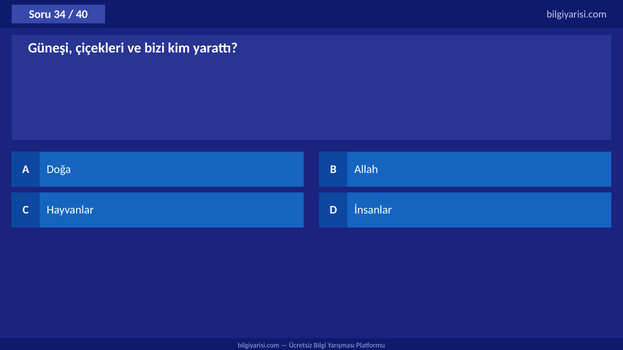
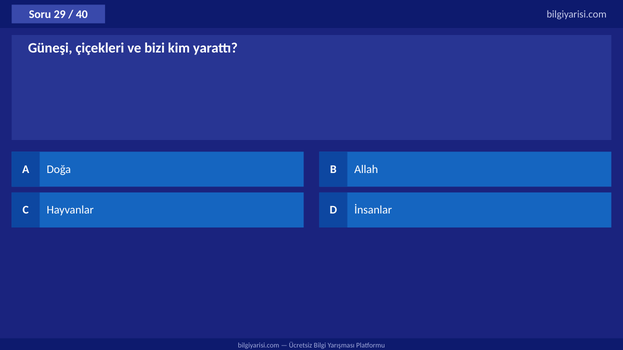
34: 34 -> 29
